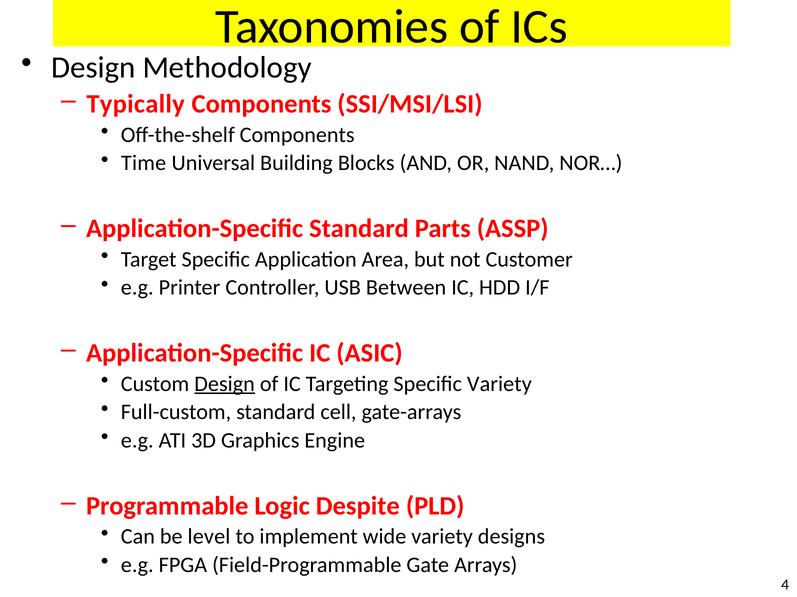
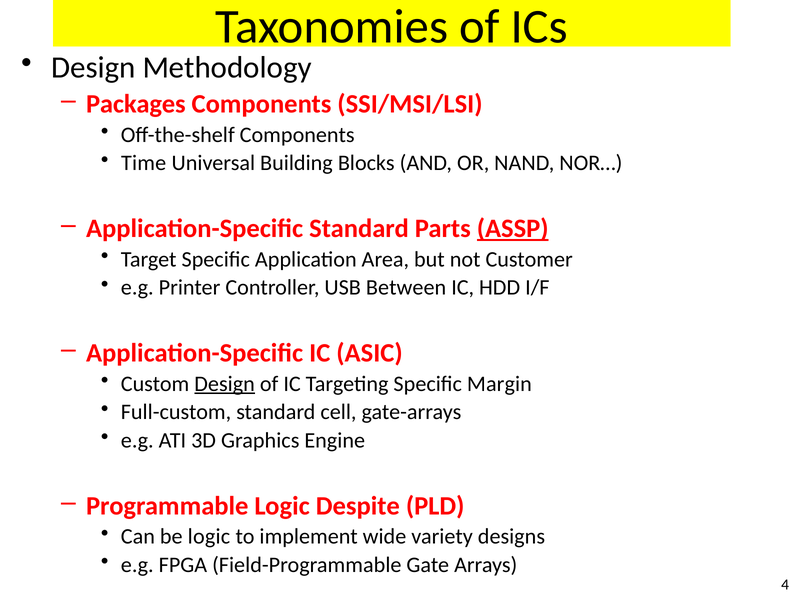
Typically: Typically -> Packages
ASSP underline: none -> present
Specific Variety: Variety -> Margin
be level: level -> logic
